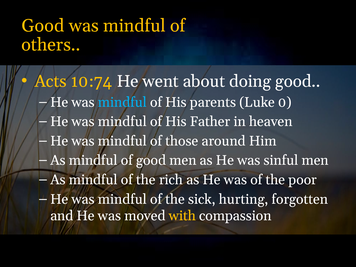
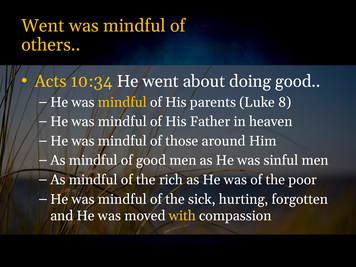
Good at (43, 26): Good -> Went
10:74: 10:74 -> 10:34
mindful at (122, 102) colour: light blue -> yellow
0: 0 -> 8
